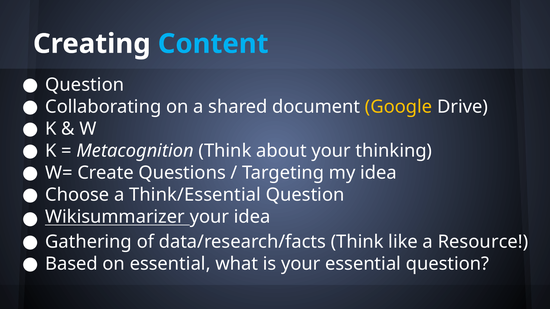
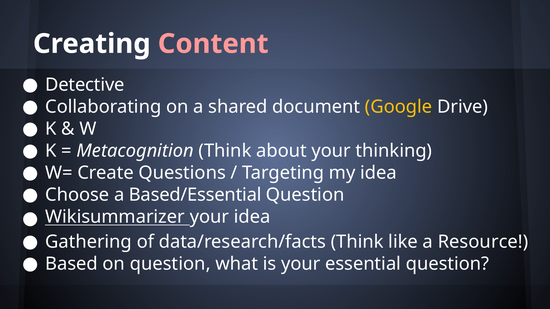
Content colour: light blue -> pink
Question at (85, 85): Question -> Detective
Think/Essential: Think/Essential -> Based/Essential
on essential: essential -> question
